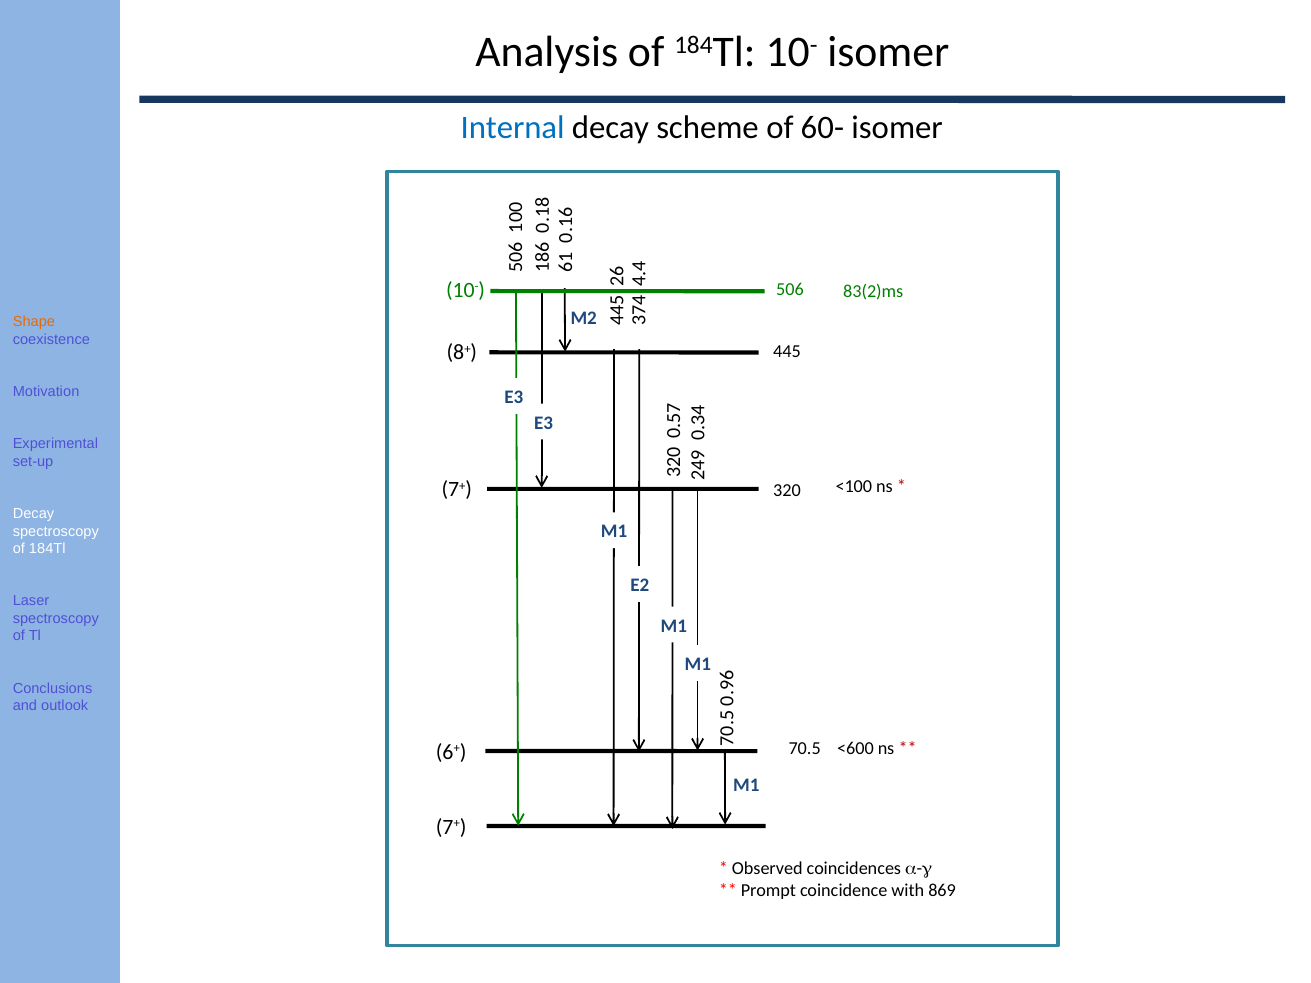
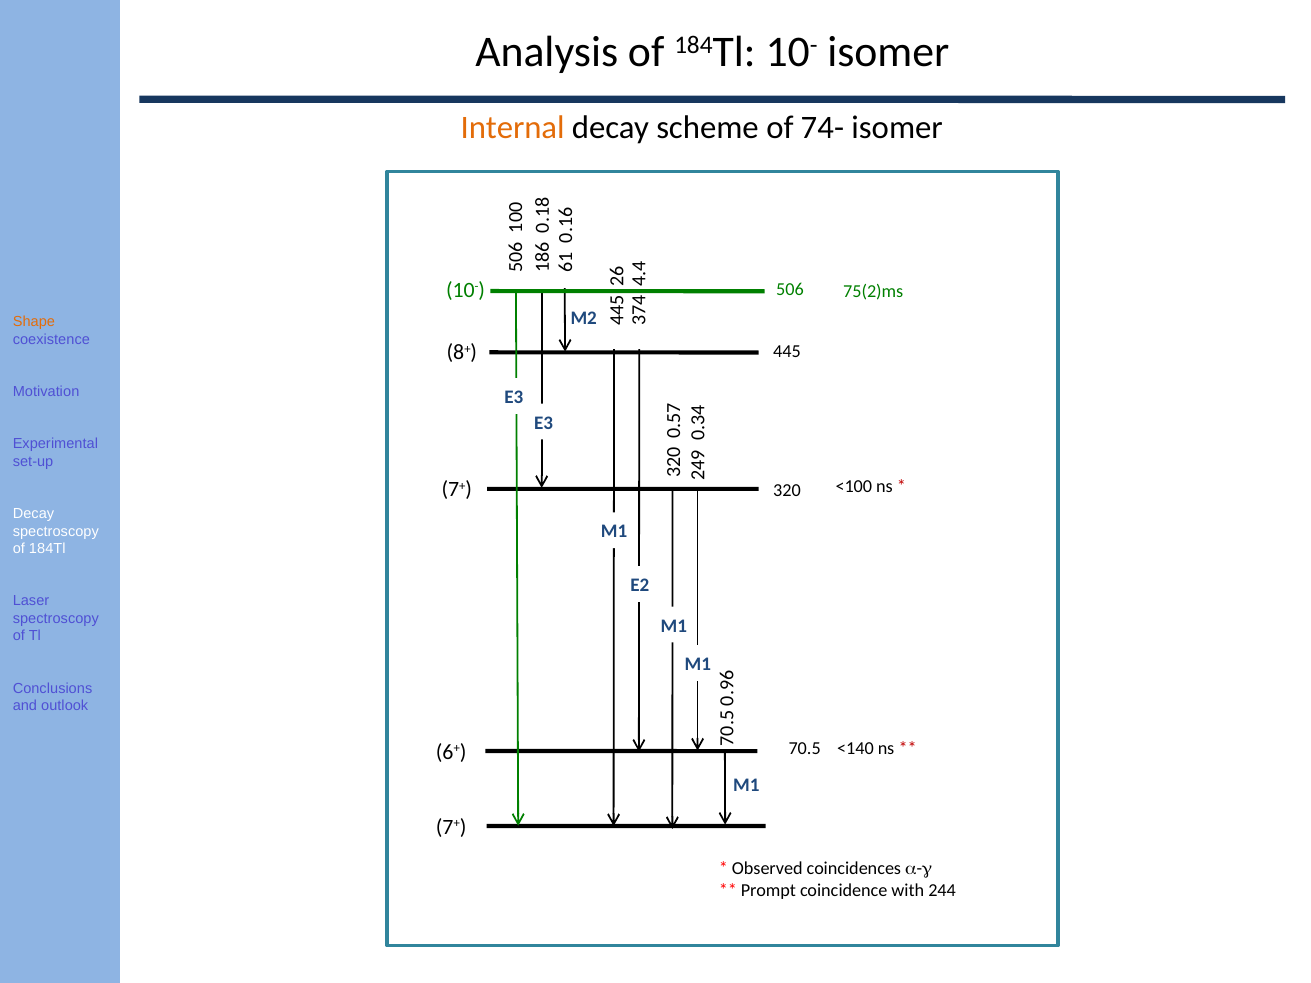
Internal colour: blue -> orange
60-: 60- -> 74-
83(2)ms: 83(2)ms -> 75(2)ms
<600: <600 -> <140
869: 869 -> 244
